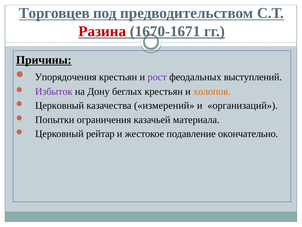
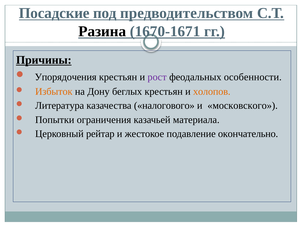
Торговцев: Торговцев -> Посадские
Разина colour: red -> black
выступлений: выступлений -> особенности
Избыток colour: purple -> orange
Церковный at (60, 105): Церковный -> Литература
измерений: измерений -> налогового
организаций: организаций -> московского
